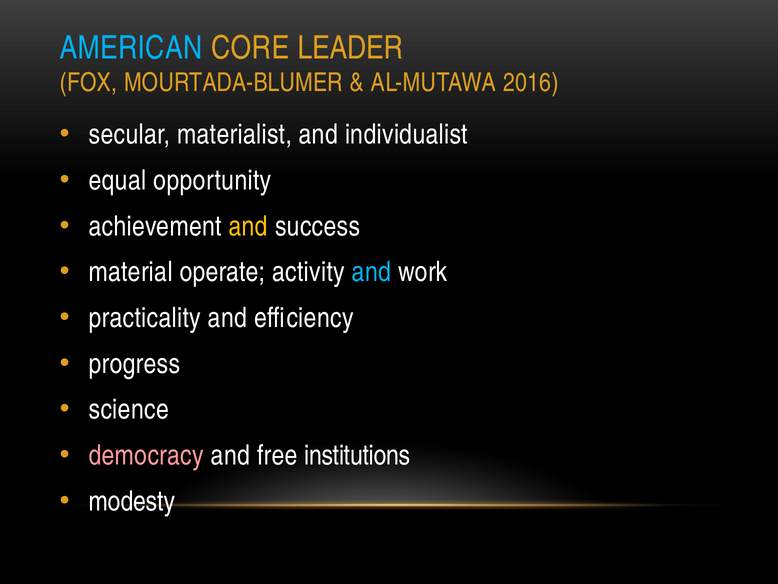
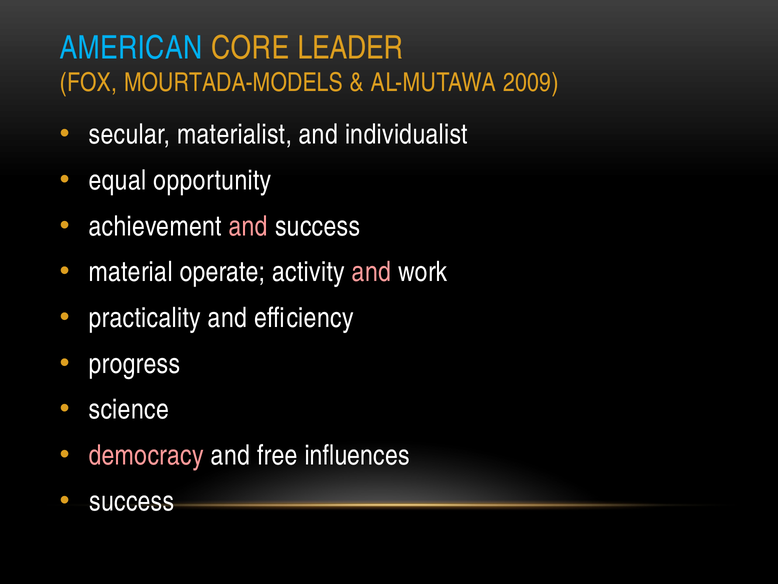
MOURTADA-BLUMER: MOURTADA-BLUMER -> MOURTADA-MODELS
2016: 2016 -> 2009
and at (248, 226) colour: yellow -> pink
and at (371, 272) colour: light blue -> pink
institutions: institutions -> influences
modesty at (132, 501): modesty -> success
